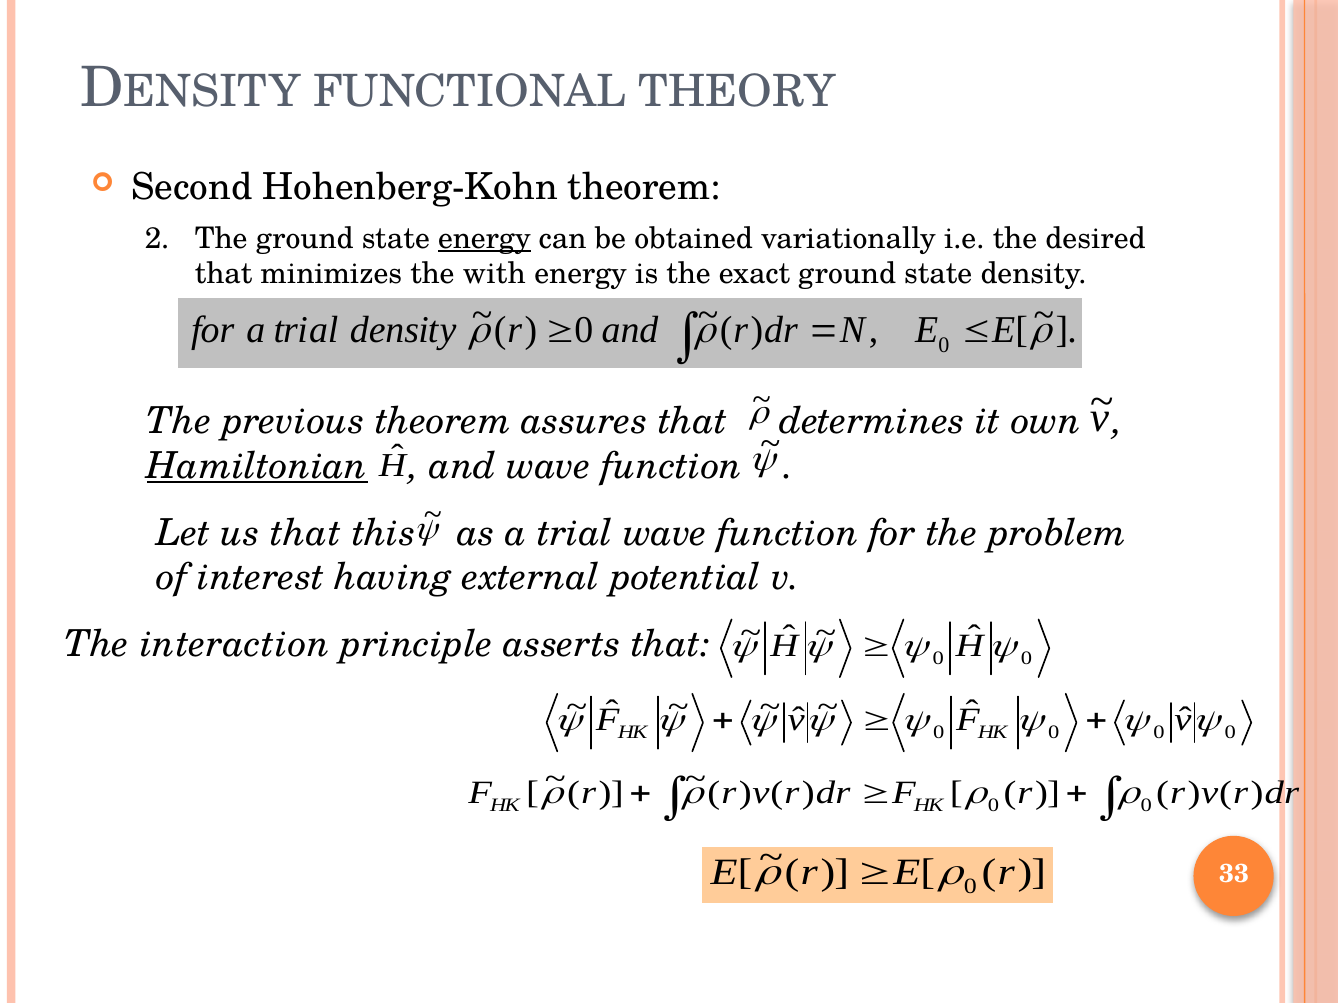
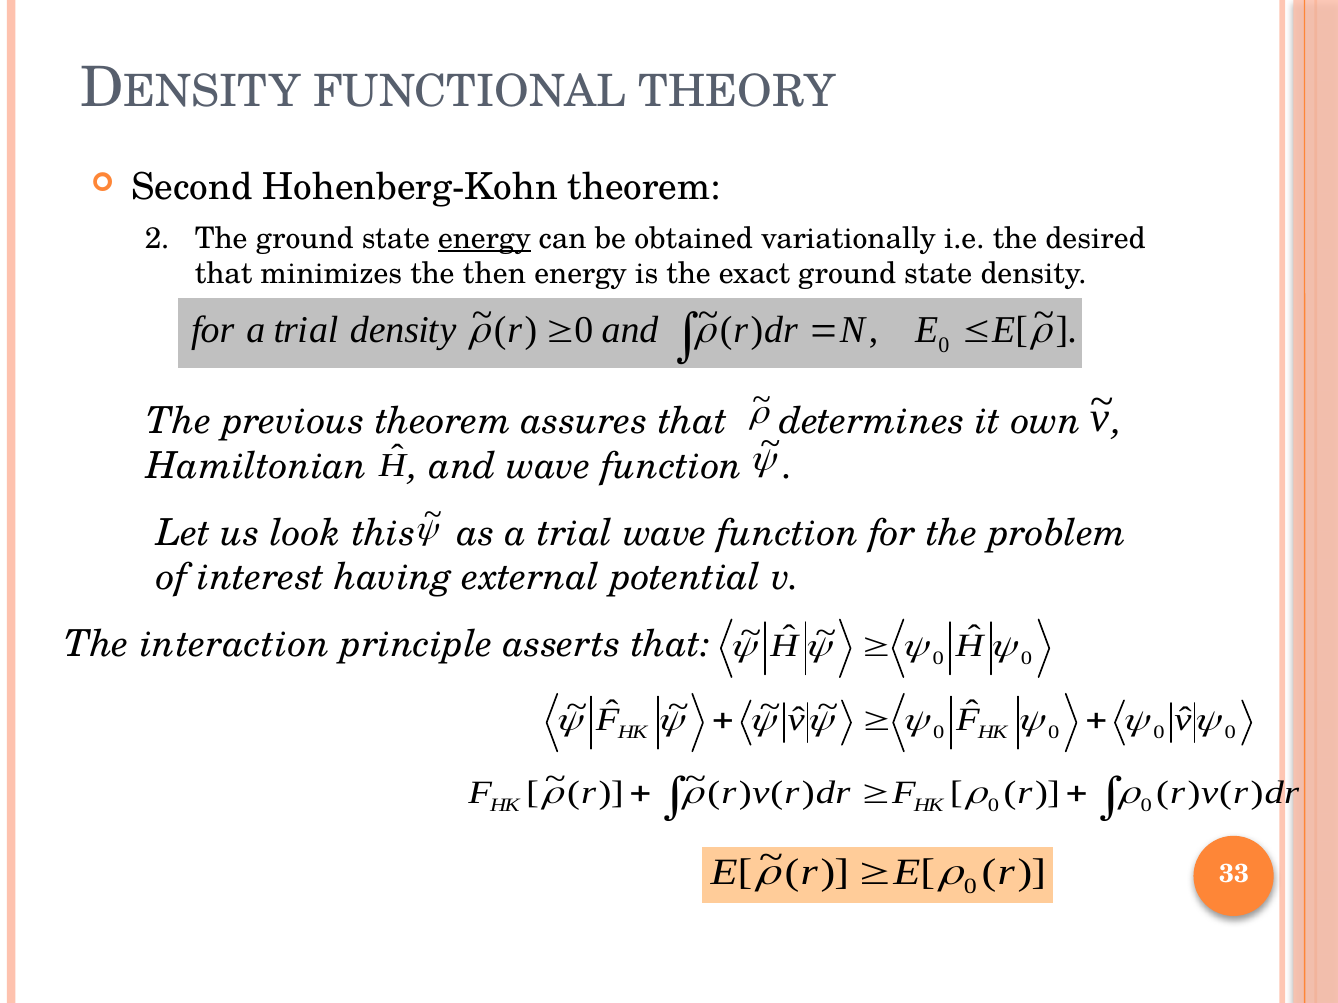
with: with -> then
Hamiltonian underline: present -> none
us that: that -> look
